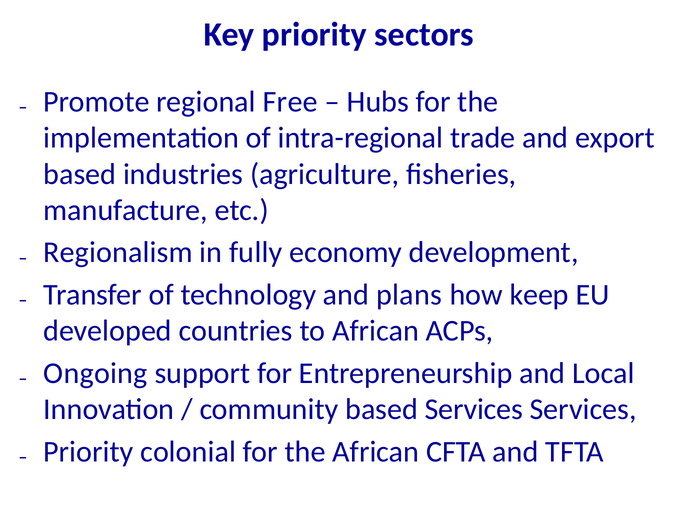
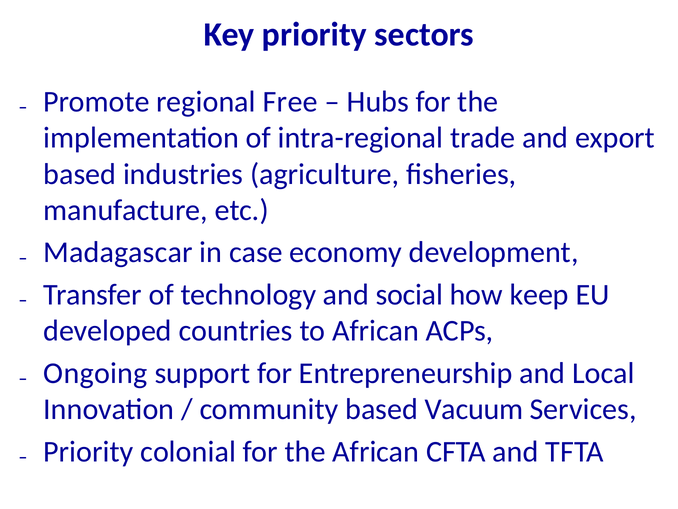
Regionalism: Regionalism -> Madagascar
fully: fully -> case
plans: plans -> social
based Services: Services -> Vacuum
